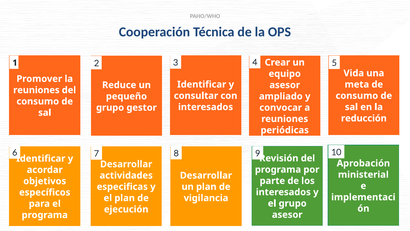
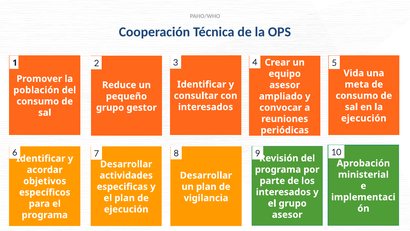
reuniones at (36, 90): reuniones -> población
reducción at (364, 118): reducción -> ejecución
